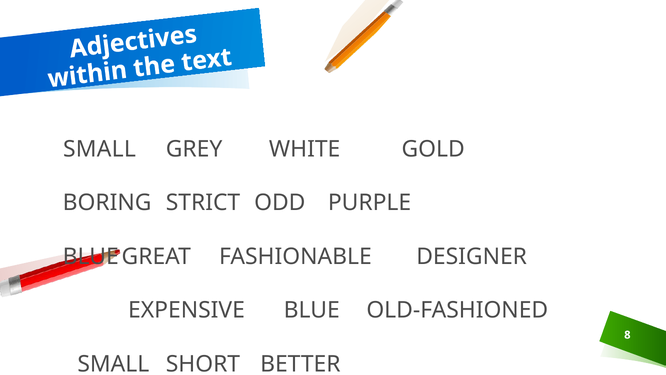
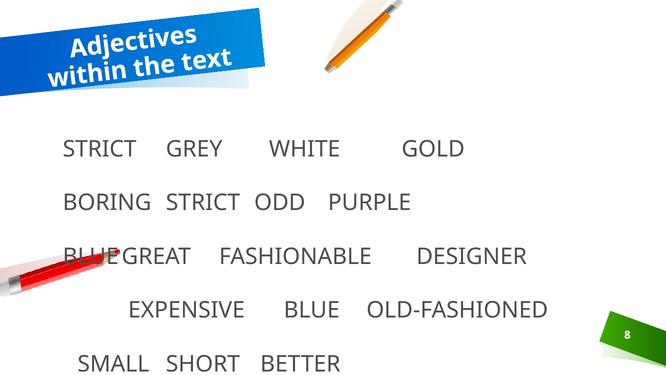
SMALL at (99, 149): SMALL -> STRICT
